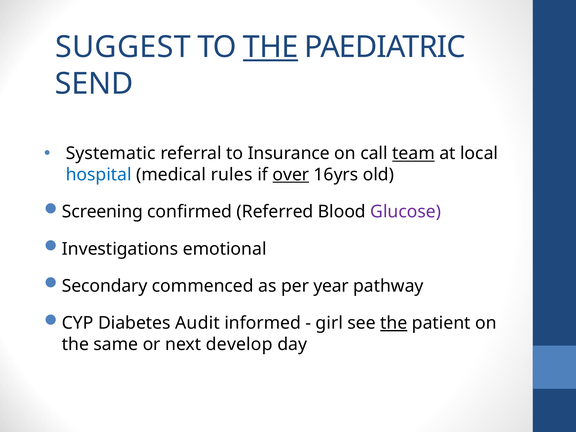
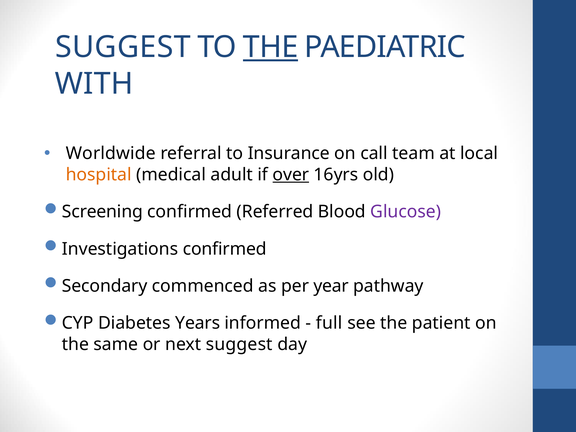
SEND: SEND -> WITH
Systematic: Systematic -> Worldwide
team underline: present -> none
hospital colour: blue -> orange
rules: rules -> adult
Investigations emotional: emotional -> confirmed
Audit: Audit -> Years
girl: girl -> full
the at (394, 323) underline: present -> none
next develop: develop -> suggest
